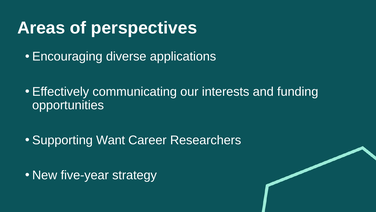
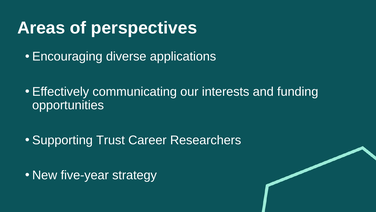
Want: Want -> Trust
